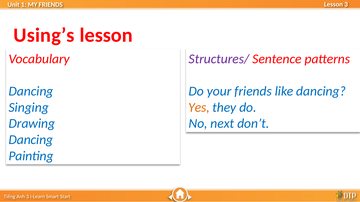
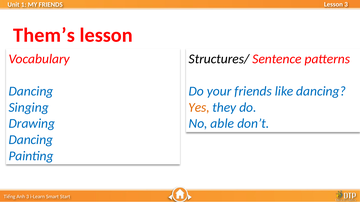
Using’s: Using’s -> Them’s
Structures/ colour: purple -> black
next: next -> able
